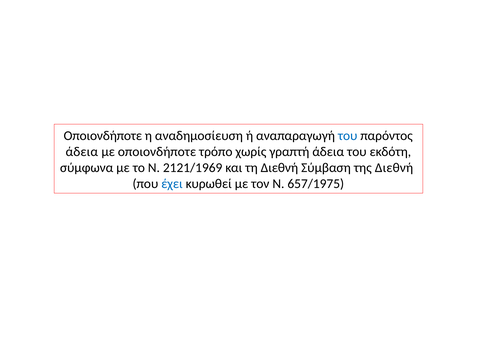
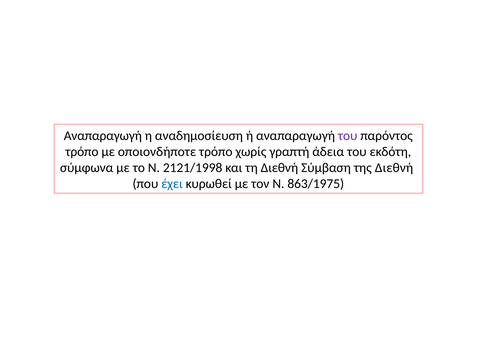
Οποιονδήποτε at (103, 136): Οποιονδήποτε -> Αναπαραγωγή
του at (348, 136) colour: blue -> purple
άδεια at (82, 152): άδεια -> τρόπο
2121/1969: 2121/1969 -> 2121/1998
657/1975: 657/1975 -> 863/1975
